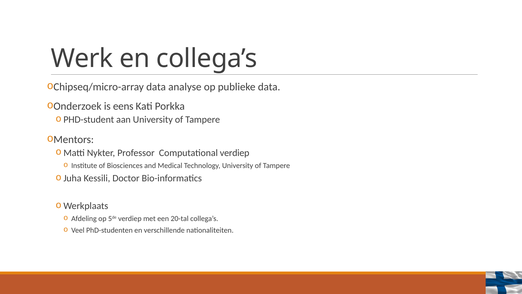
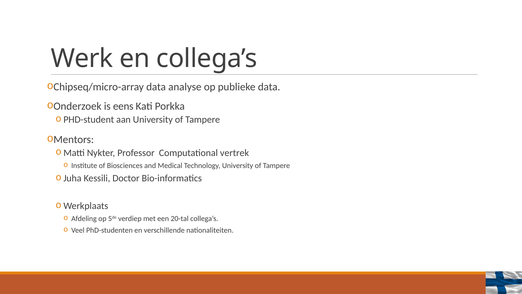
Computational verdiep: verdiep -> vertrek
